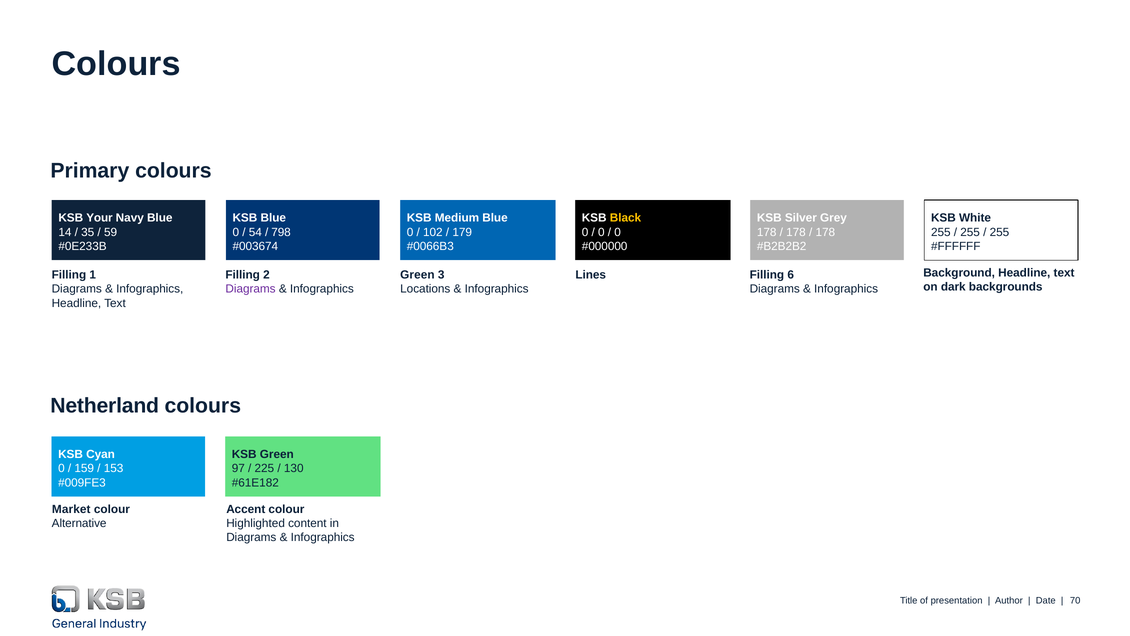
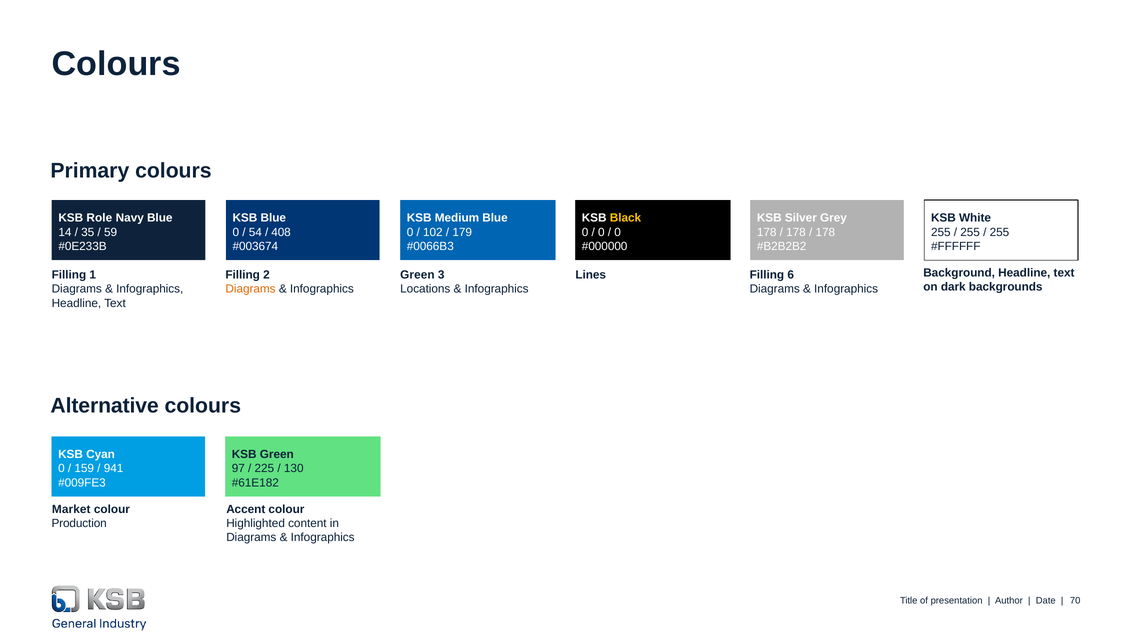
Your: Your -> Role
798: 798 -> 408
Diagrams at (251, 289) colour: purple -> orange
Netherland: Netherland -> Alternative
153: 153 -> 941
Alternative: Alternative -> Production
